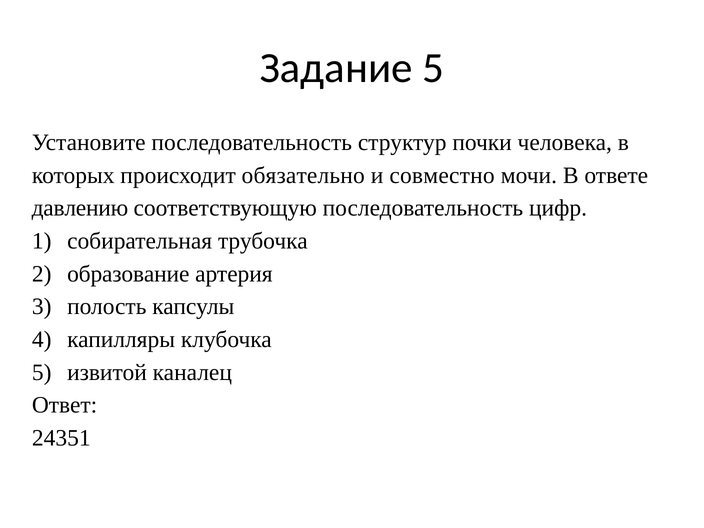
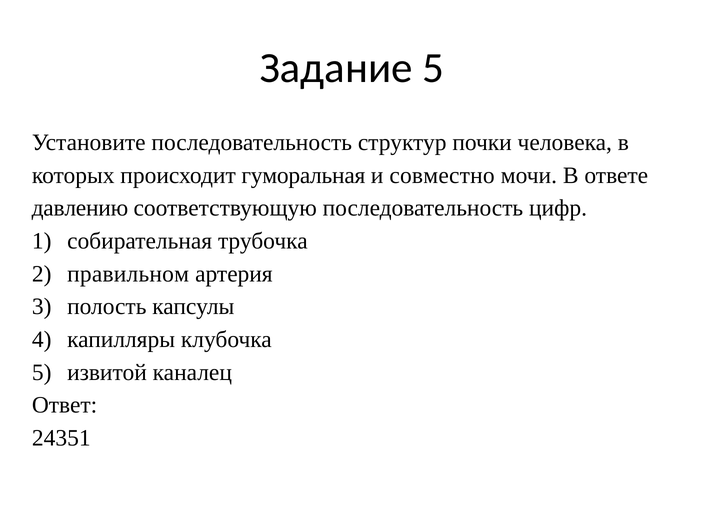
обязательно: обязательно -> гуморальная
образование: образование -> правильном
